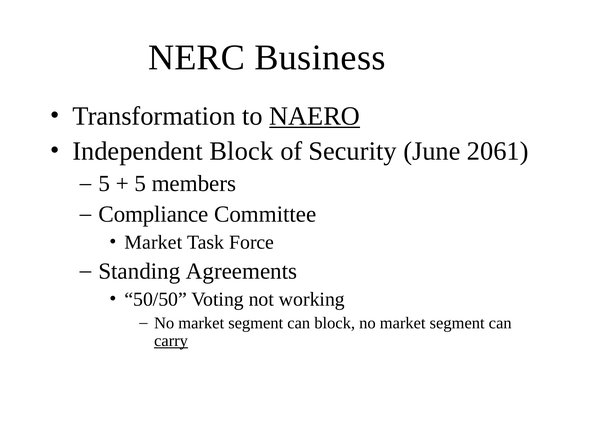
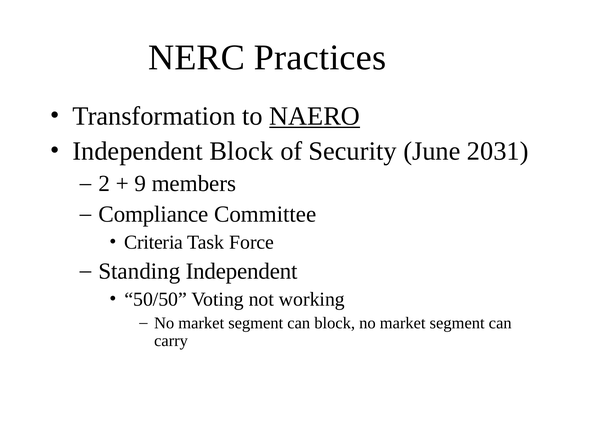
Business: Business -> Practices
2061: 2061 -> 2031
5 at (104, 183): 5 -> 2
5 at (140, 183): 5 -> 9
Market at (153, 242): Market -> Criteria
Standing Agreements: Agreements -> Independent
carry underline: present -> none
